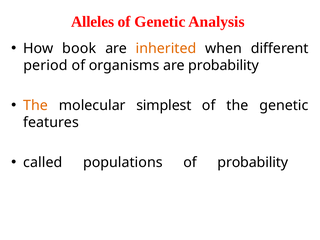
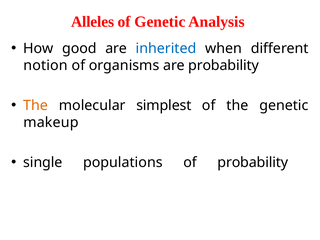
book: book -> good
inherited colour: orange -> blue
period: period -> notion
features: features -> makeup
called: called -> single
